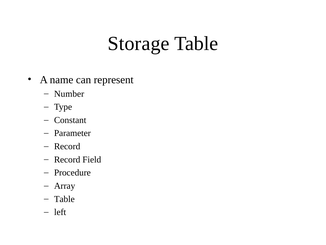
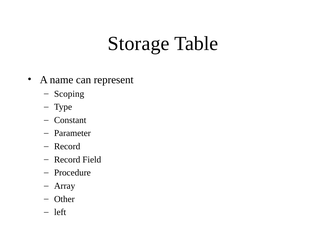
Number: Number -> Scoping
Table at (64, 199): Table -> Other
